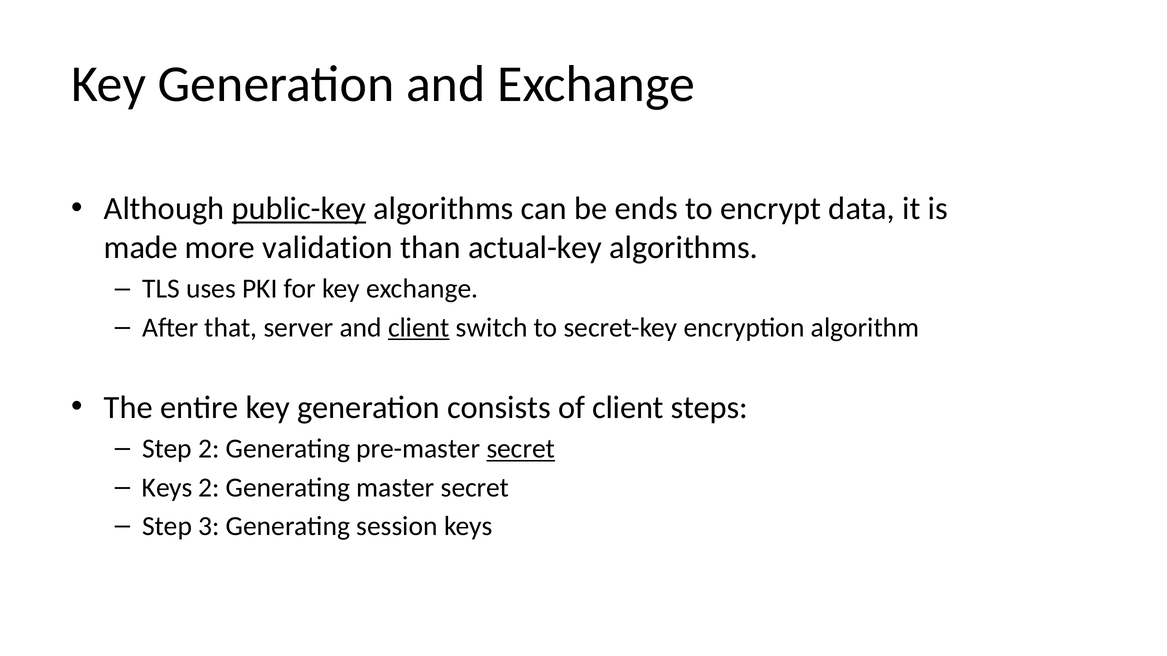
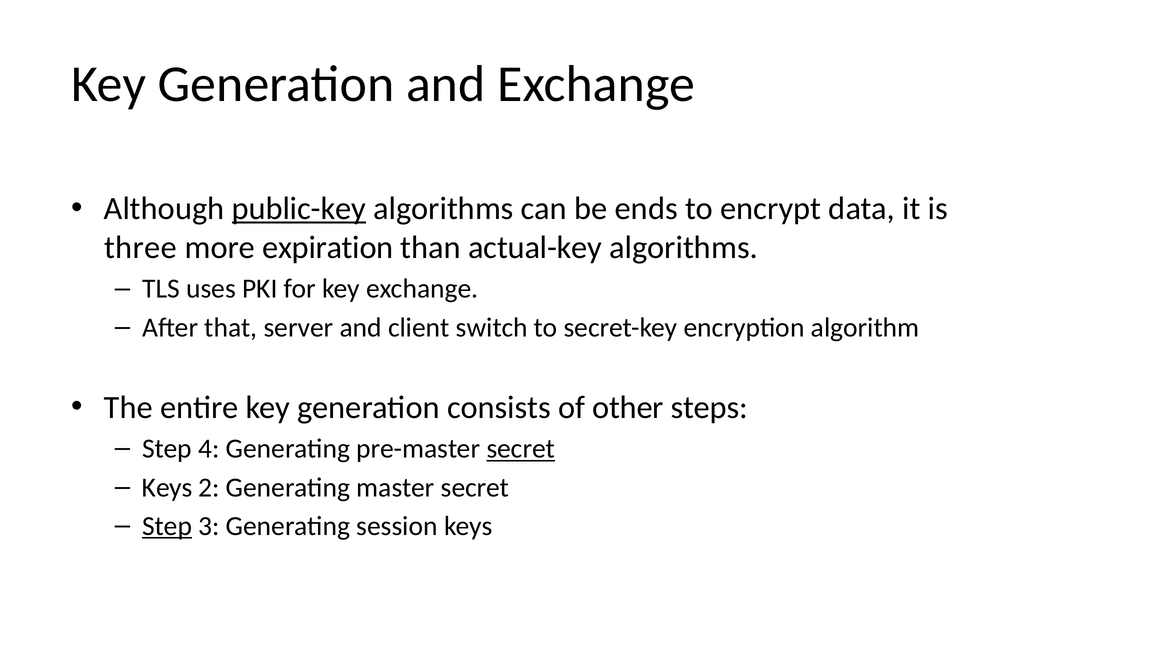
made: made -> three
validation: validation -> expiration
client at (419, 328) underline: present -> none
of client: client -> other
Step 2: 2 -> 4
Step at (167, 526) underline: none -> present
